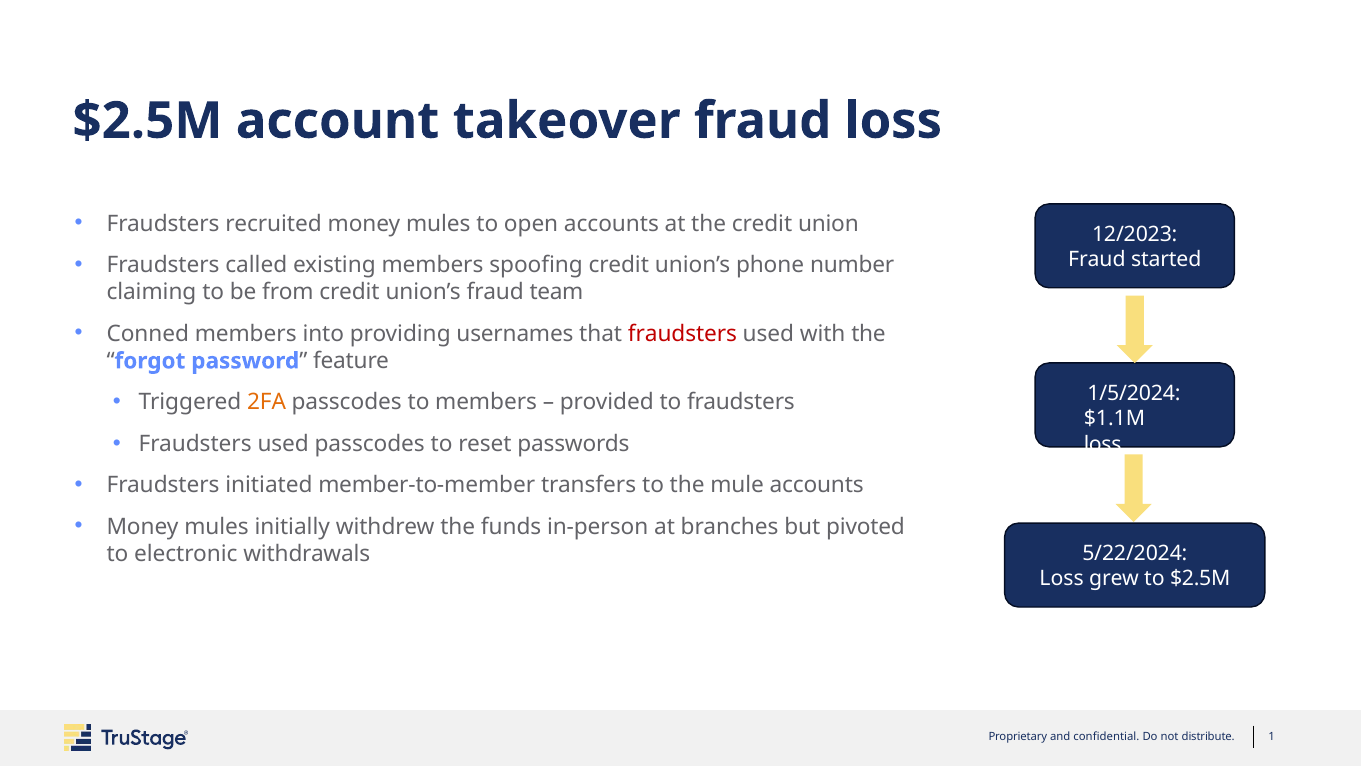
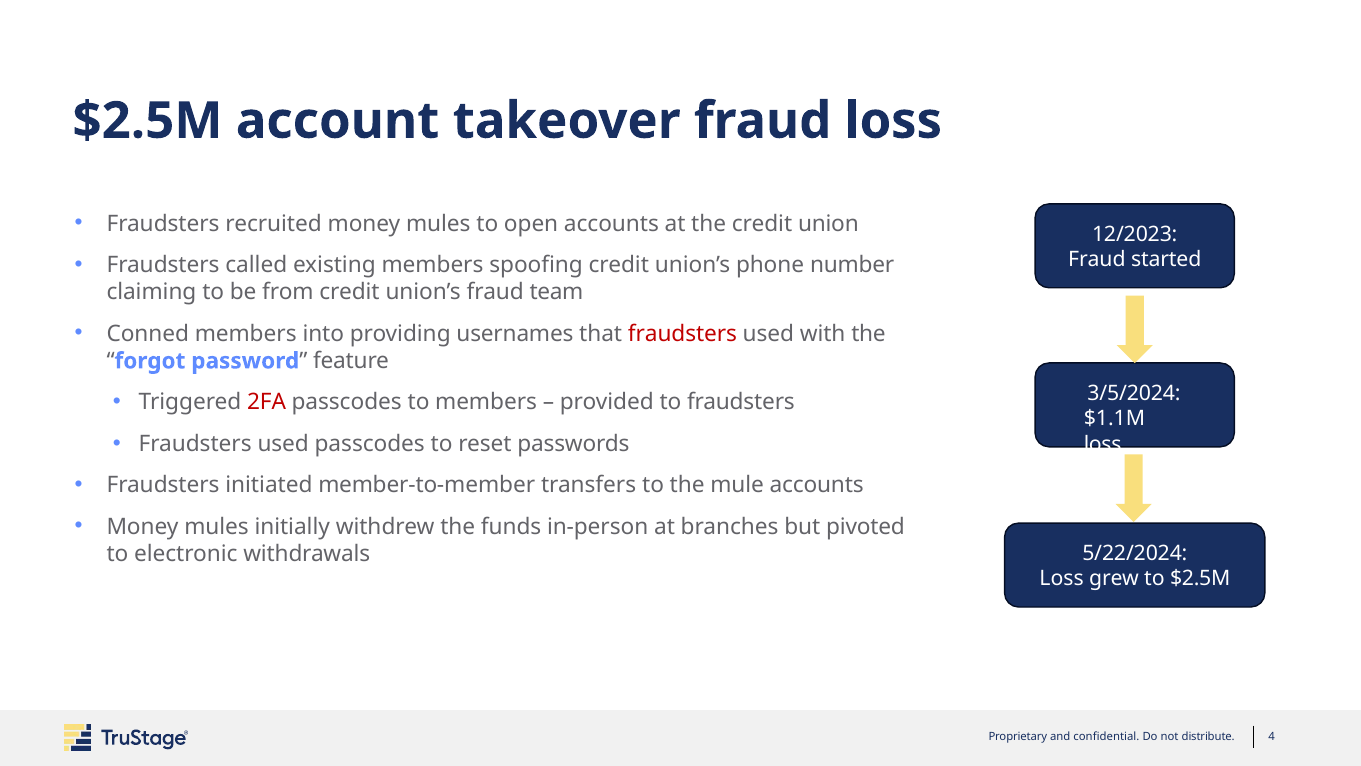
1/5/2024: 1/5/2024 -> 3/5/2024
2FA colour: orange -> red
1: 1 -> 4
